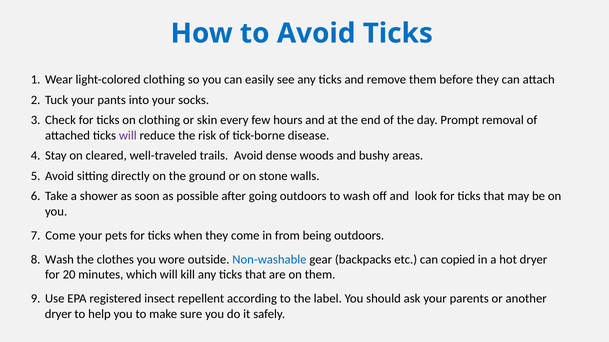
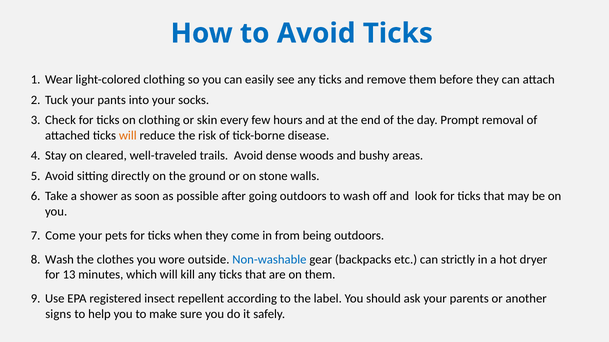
will at (128, 136) colour: purple -> orange
copied: copied -> strictly
20: 20 -> 13
dryer at (58, 315): dryer -> signs
